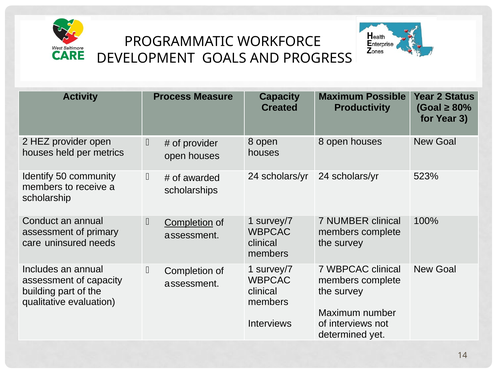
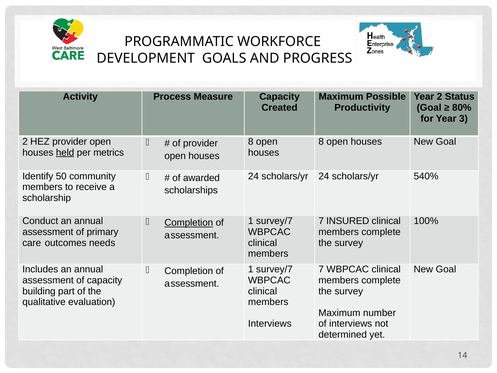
held underline: none -> present
523%: 523% -> 540%
7 NUMBER: NUMBER -> INSURED
uninsured: uninsured -> outcomes
